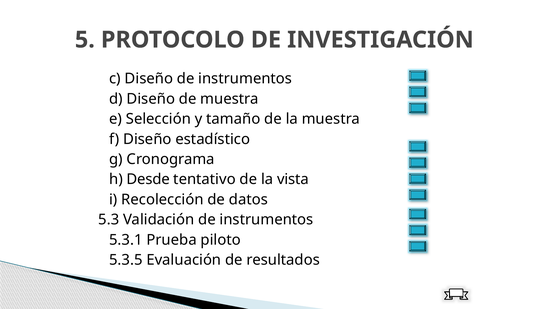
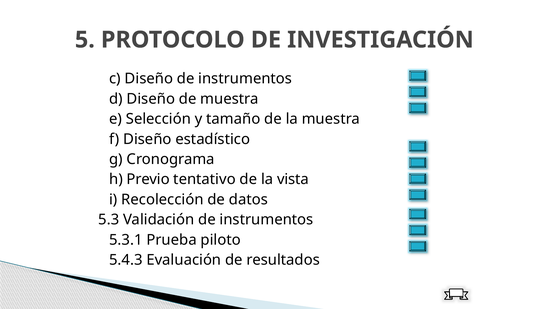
Desde: Desde -> Previo
5.3.5: 5.3.5 -> 5.4.3
